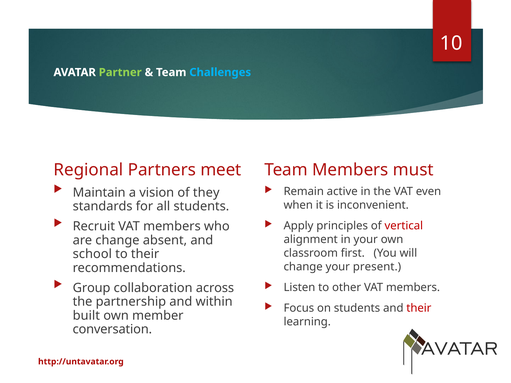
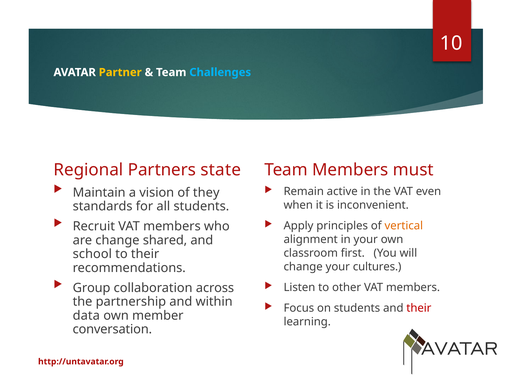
Partner colour: light green -> yellow
meet: meet -> state
vertical colour: red -> orange
absent: absent -> shared
present: present -> cultures
built: built -> data
